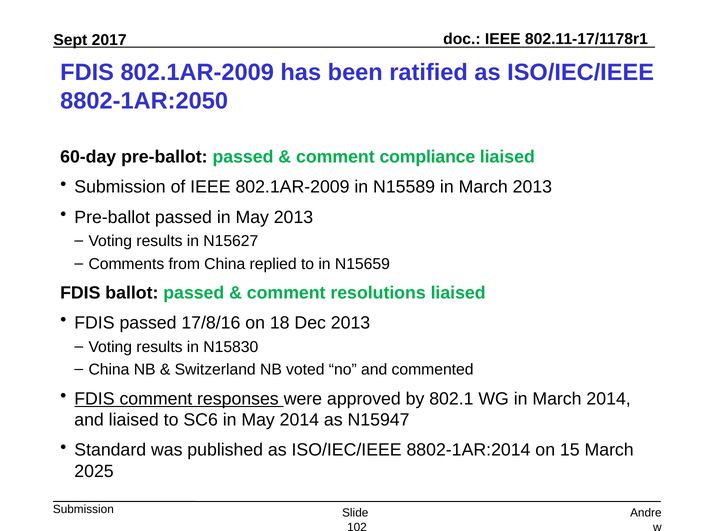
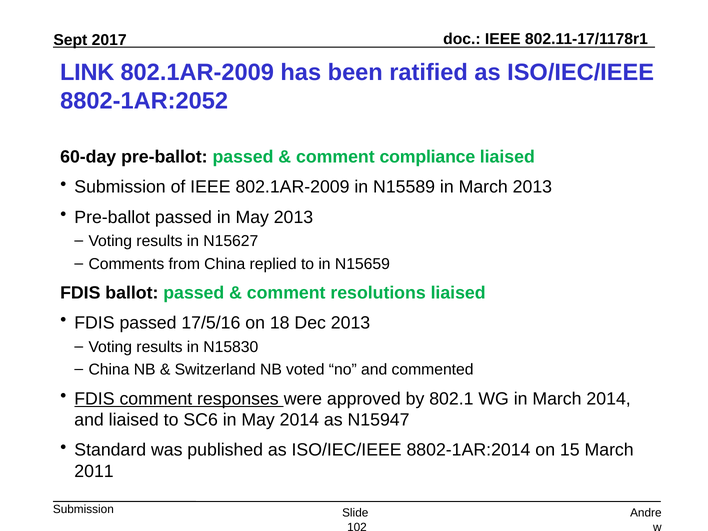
FDIS at (87, 72): FDIS -> LINK
8802-1AR:2050: 8802-1AR:2050 -> 8802-1AR:2052
17/8/16: 17/8/16 -> 17/5/16
2025: 2025 -> 2011
